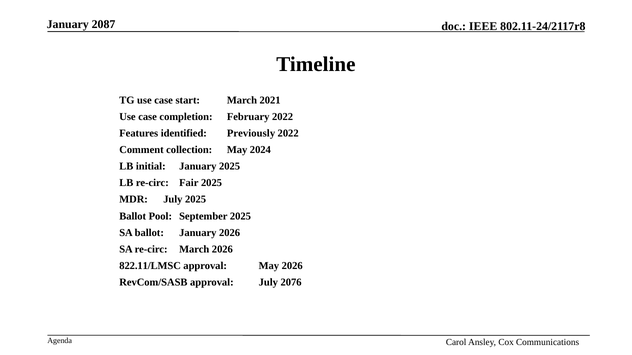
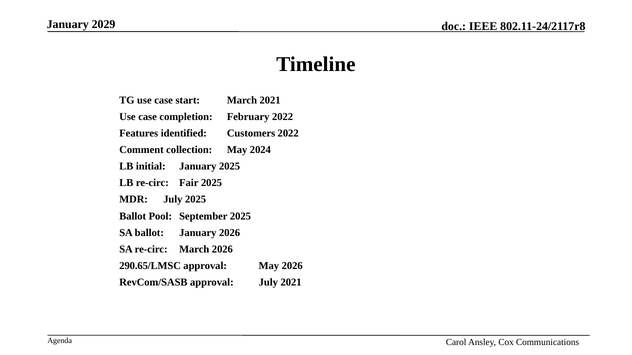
2087: 2087 -> 2029
Previously: Previously -> Customers
822.11/LMSC: 822.11/LMSC -> 290.65/LMSC
July 2076: 2076 -> 2021
